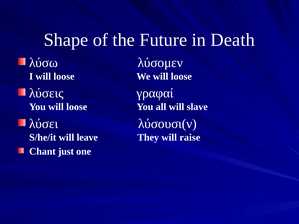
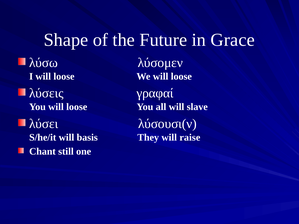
Death: Death -> Grace
leave: leave -> basis
just: just -> still
